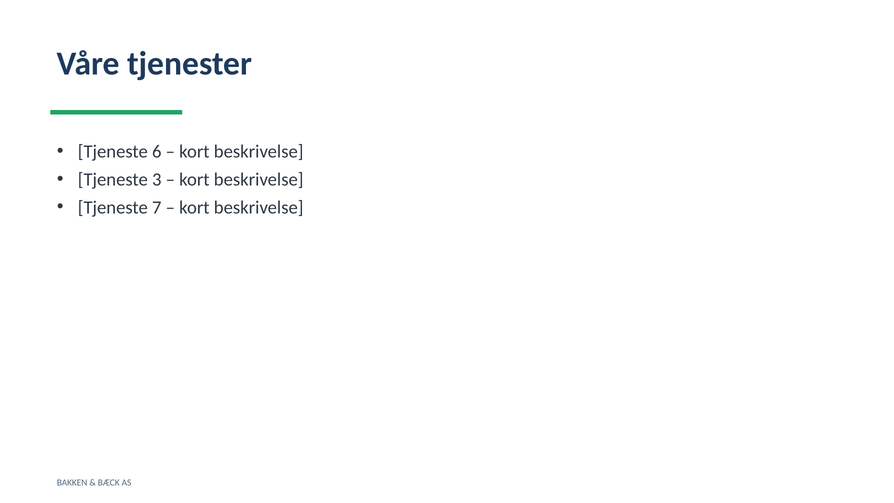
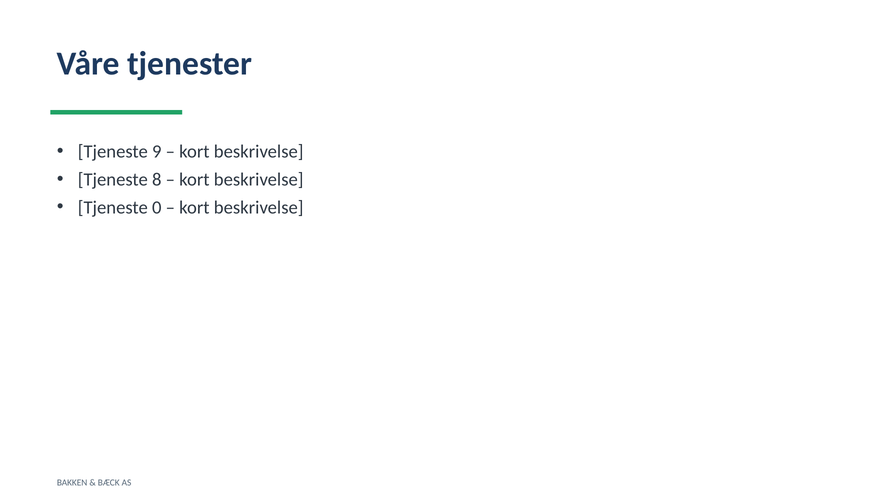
6: 6 -> 9
3: 3 -> 8
7: 7 -> 0
